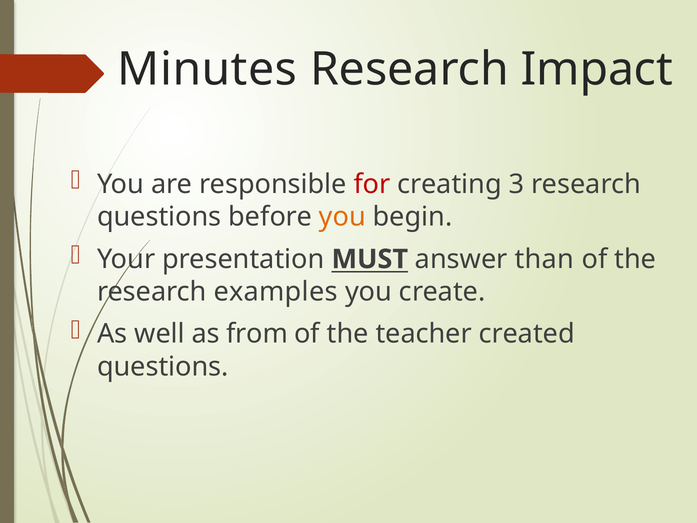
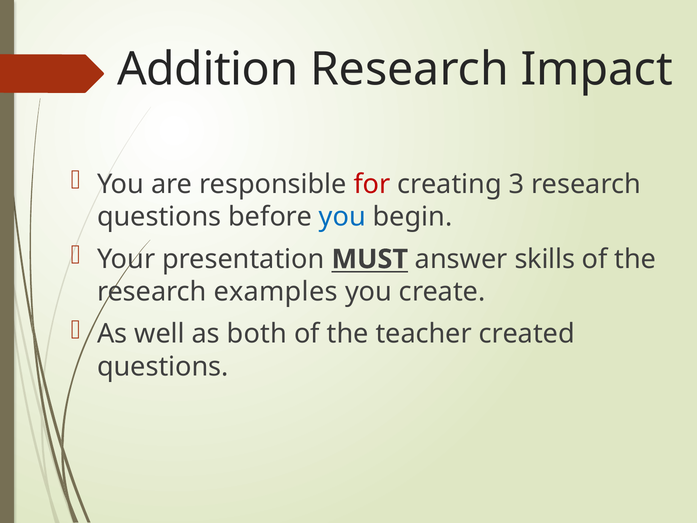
Minutes: Minutes -> Addition
you at (342, 217) colour: orange -> blue
than: than -> skills
from: from -> both
